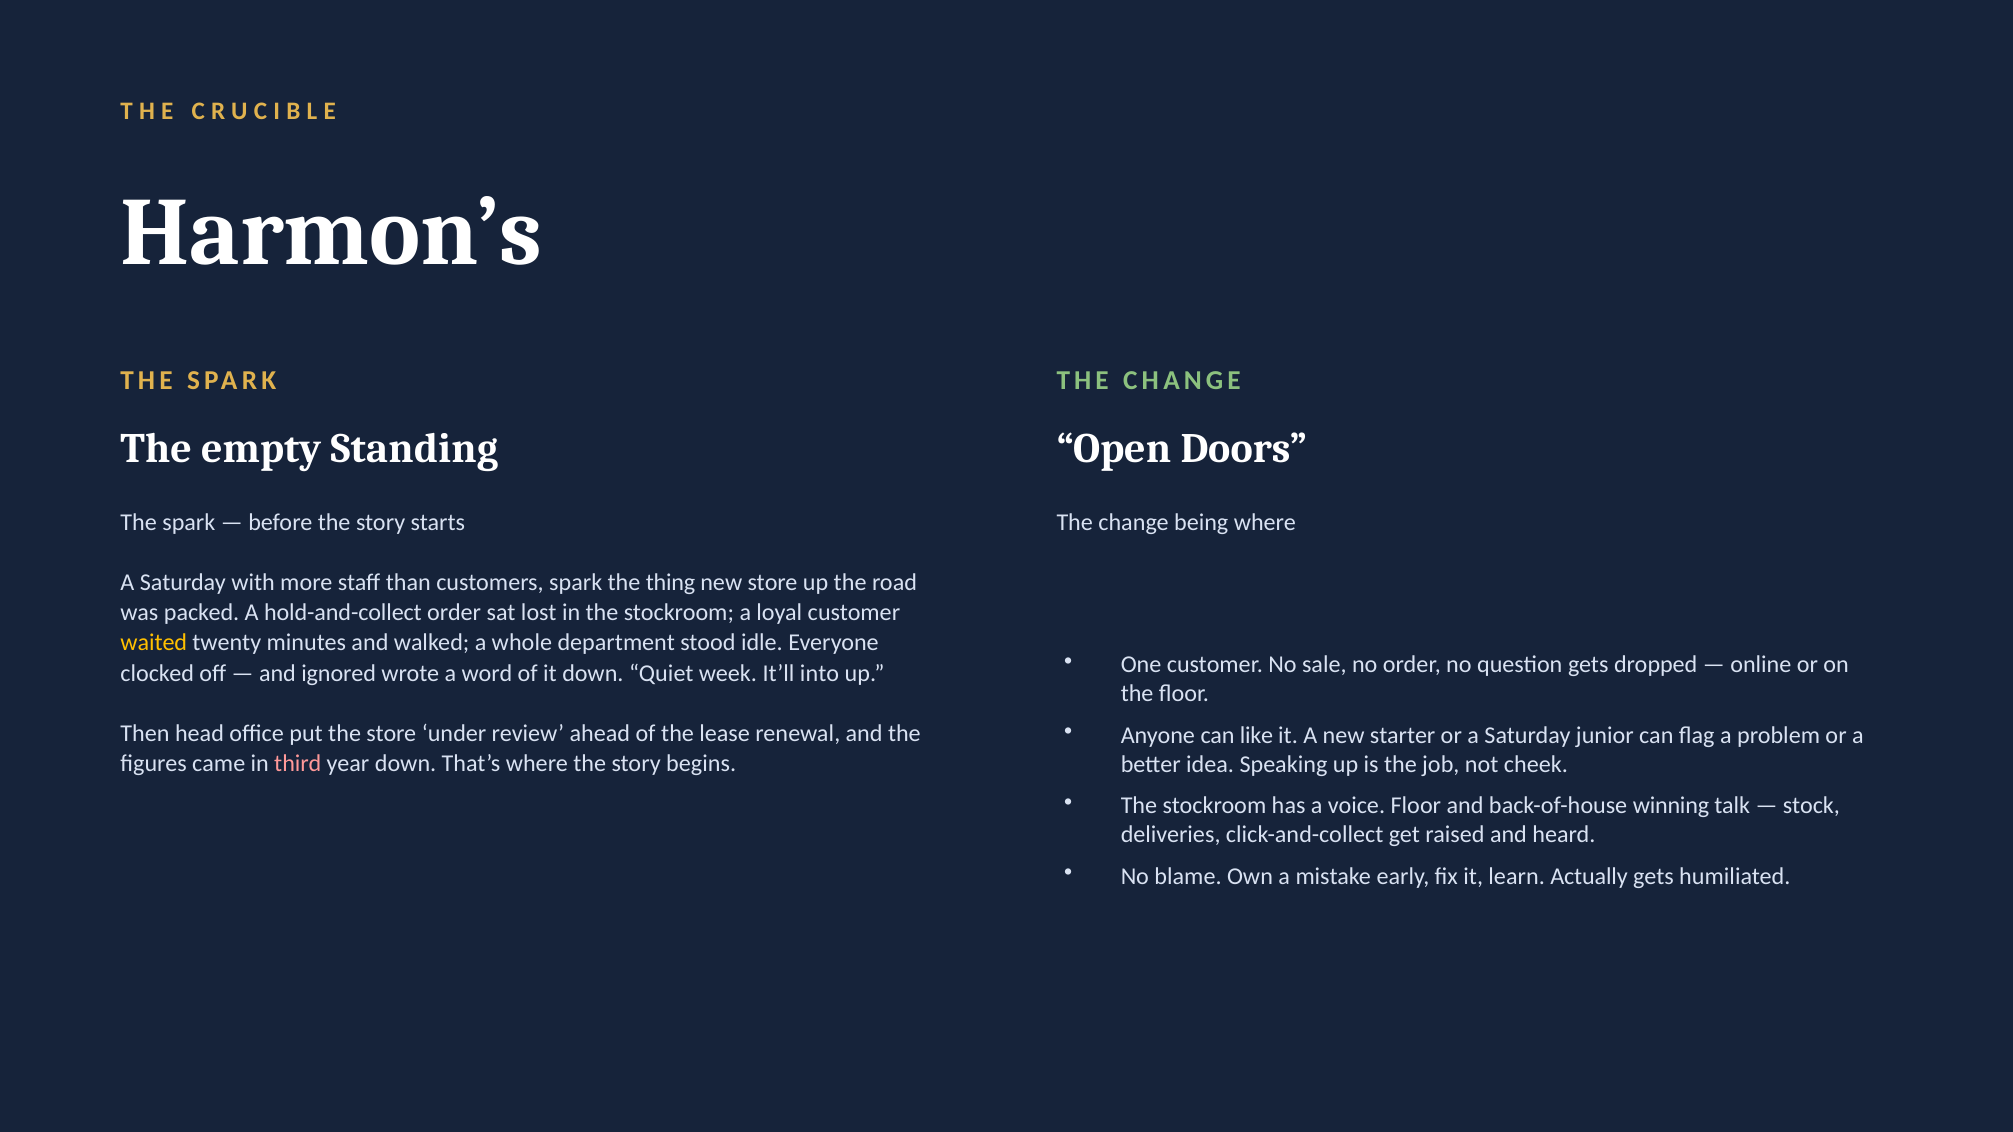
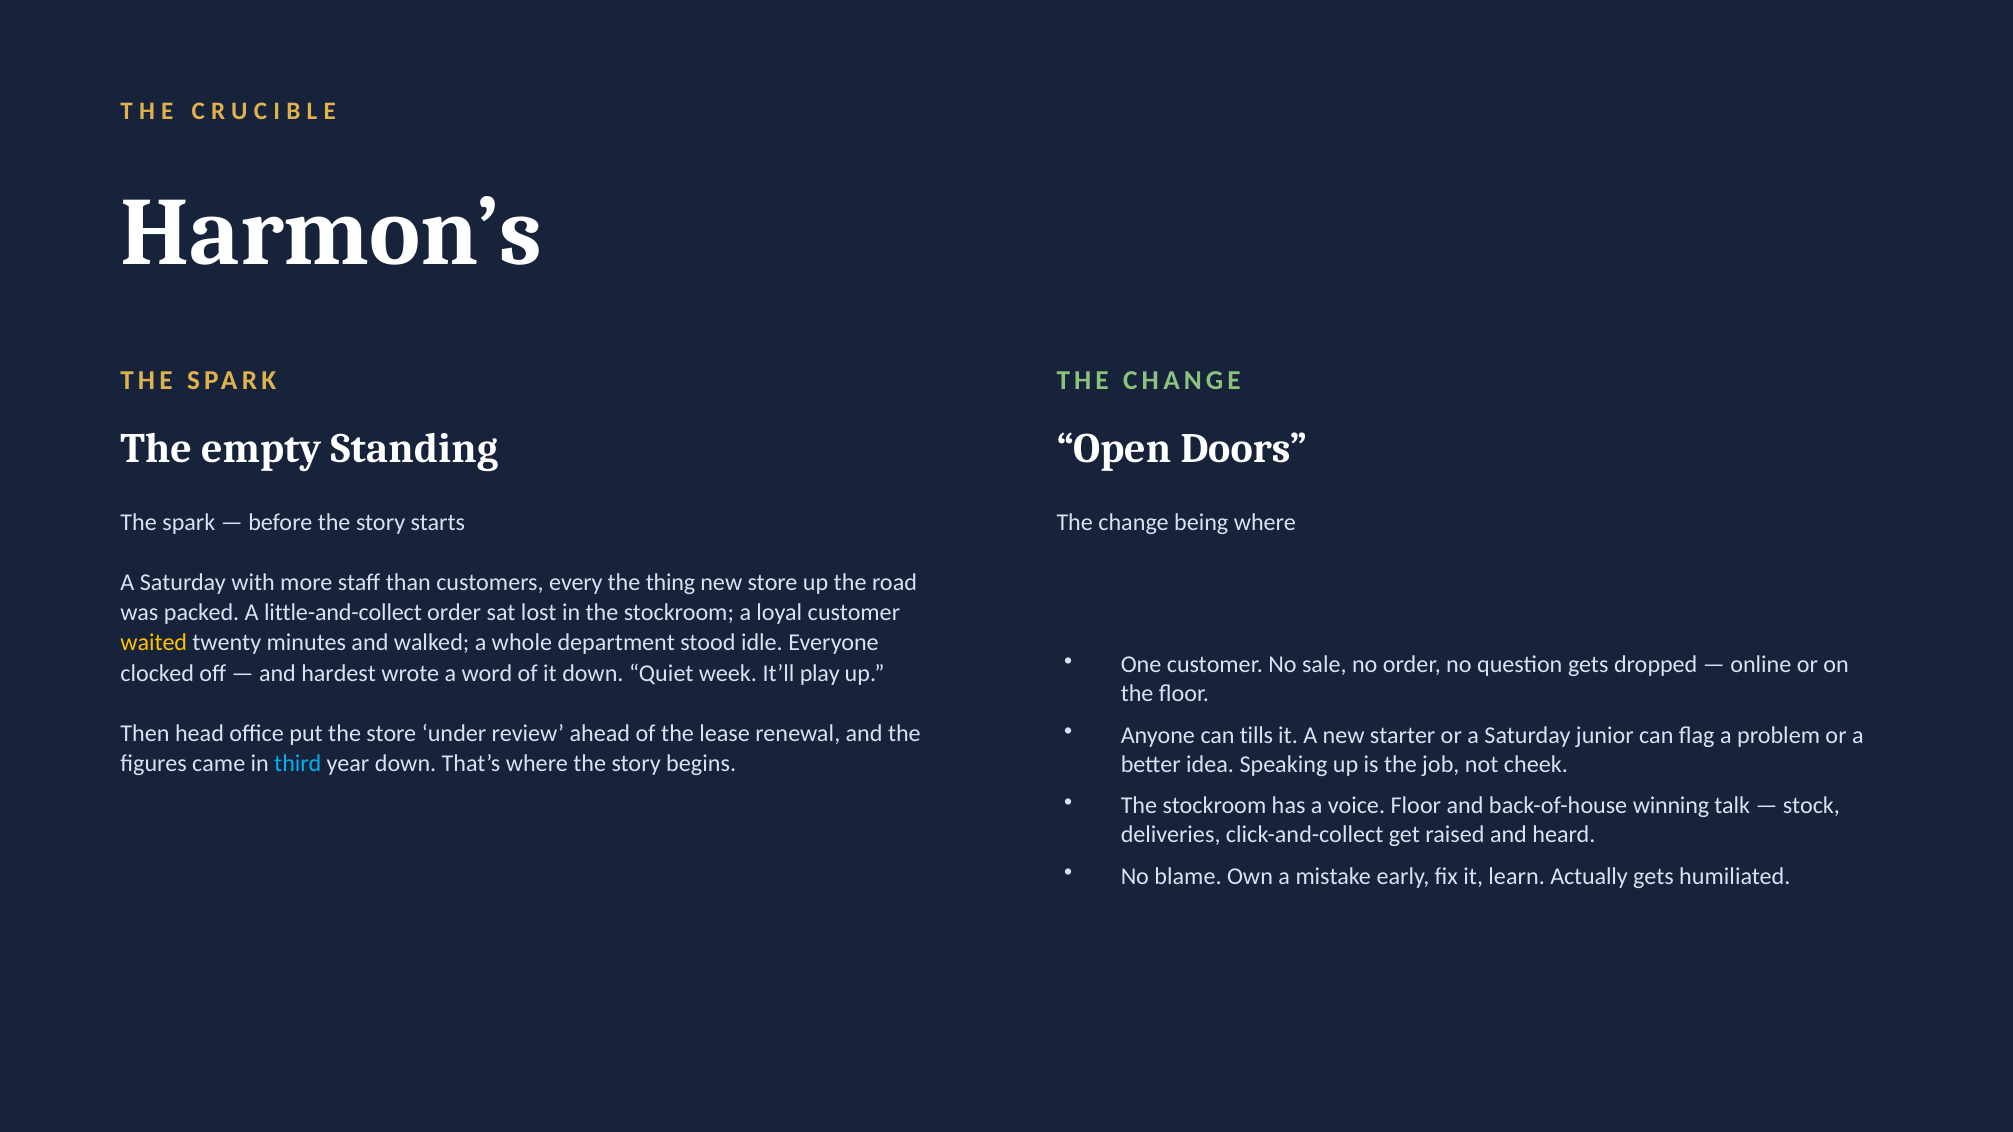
customers spark: spark -> every
hold-and-collect: hold-and-collect -> little-and-collect
ignored: ignored -> hardest
into: into -> play
like: like -> tills
third colour: pink -> light blue
